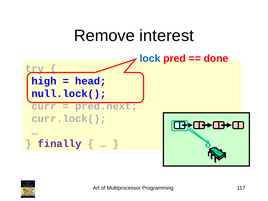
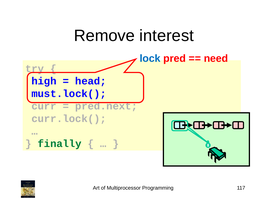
done: done -> need
null.lock(: null.lock( -> must.lock(
finally colour: purple -> green
